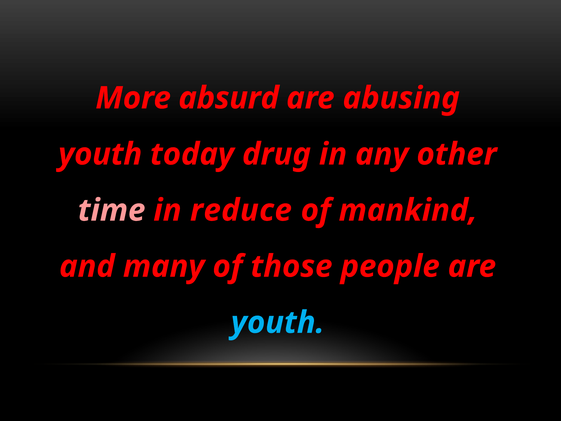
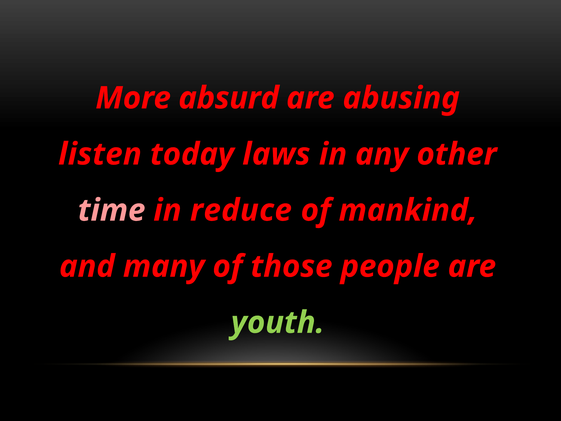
youth at (100, 154): youth -> listen
drug: drug -> laws
youth at (278, 322) colour: light blue -> light green
